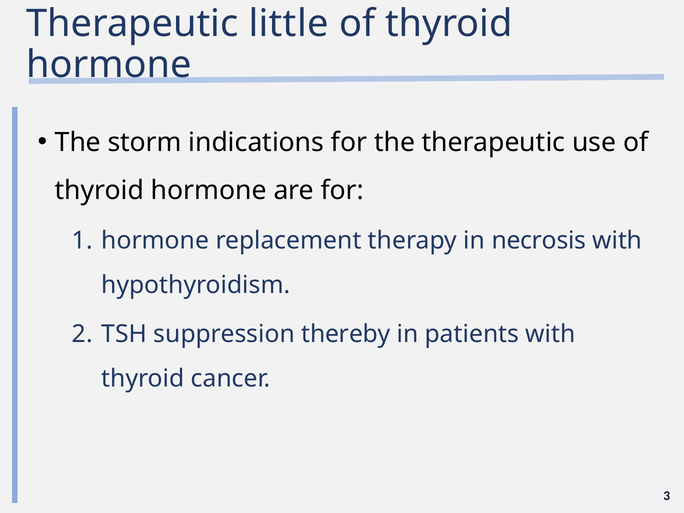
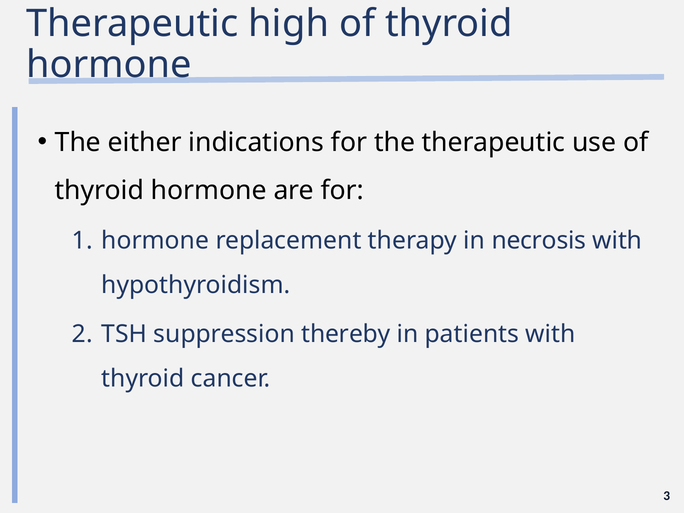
little: little -> high
storm: storm -> either
